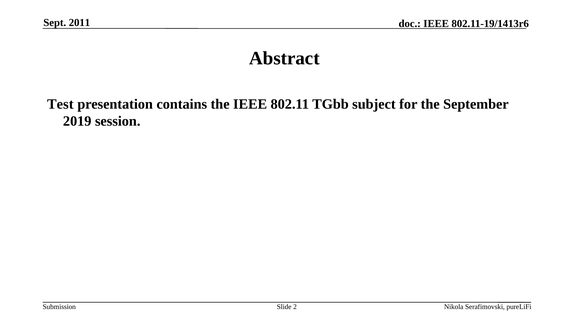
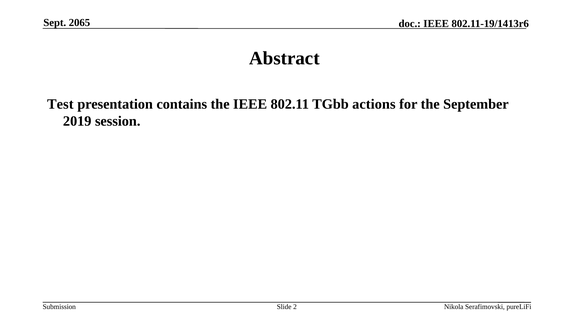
2011: 2011 -> 2065
subject: subject -> actions
